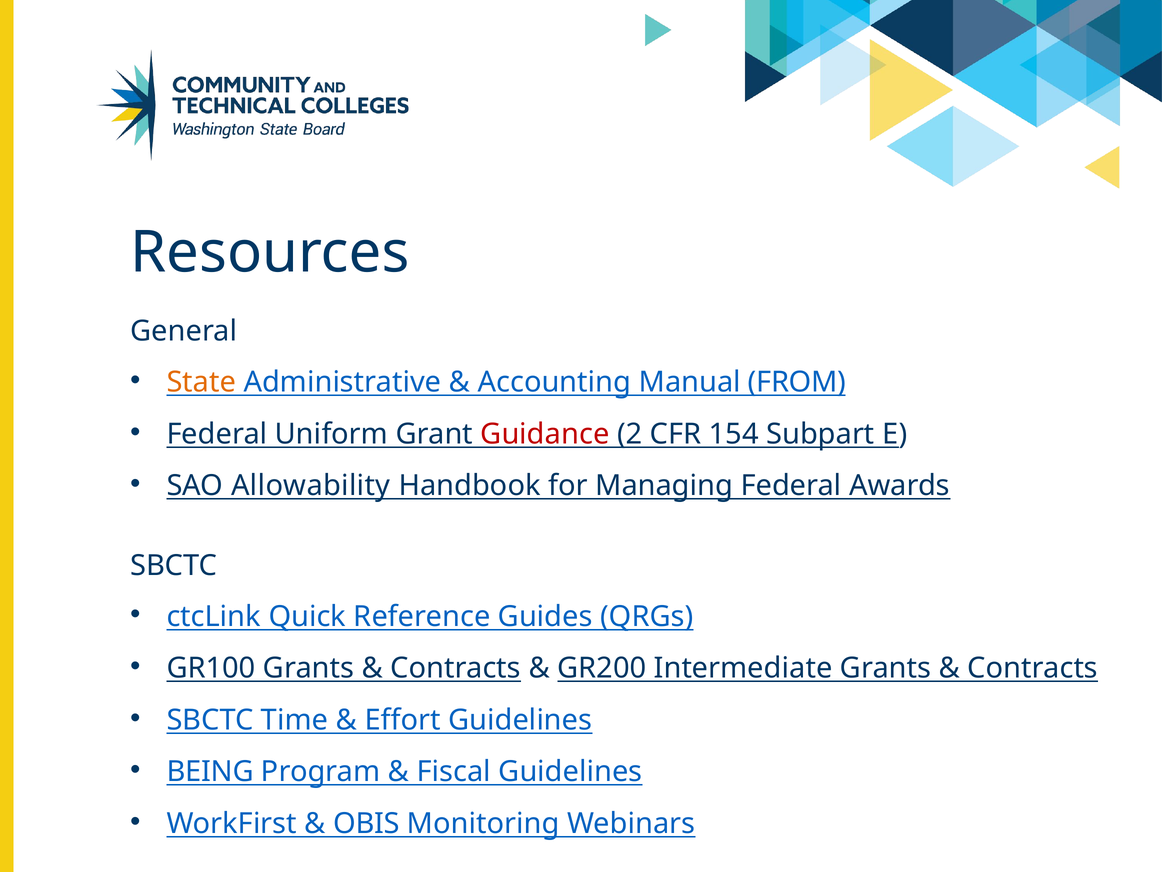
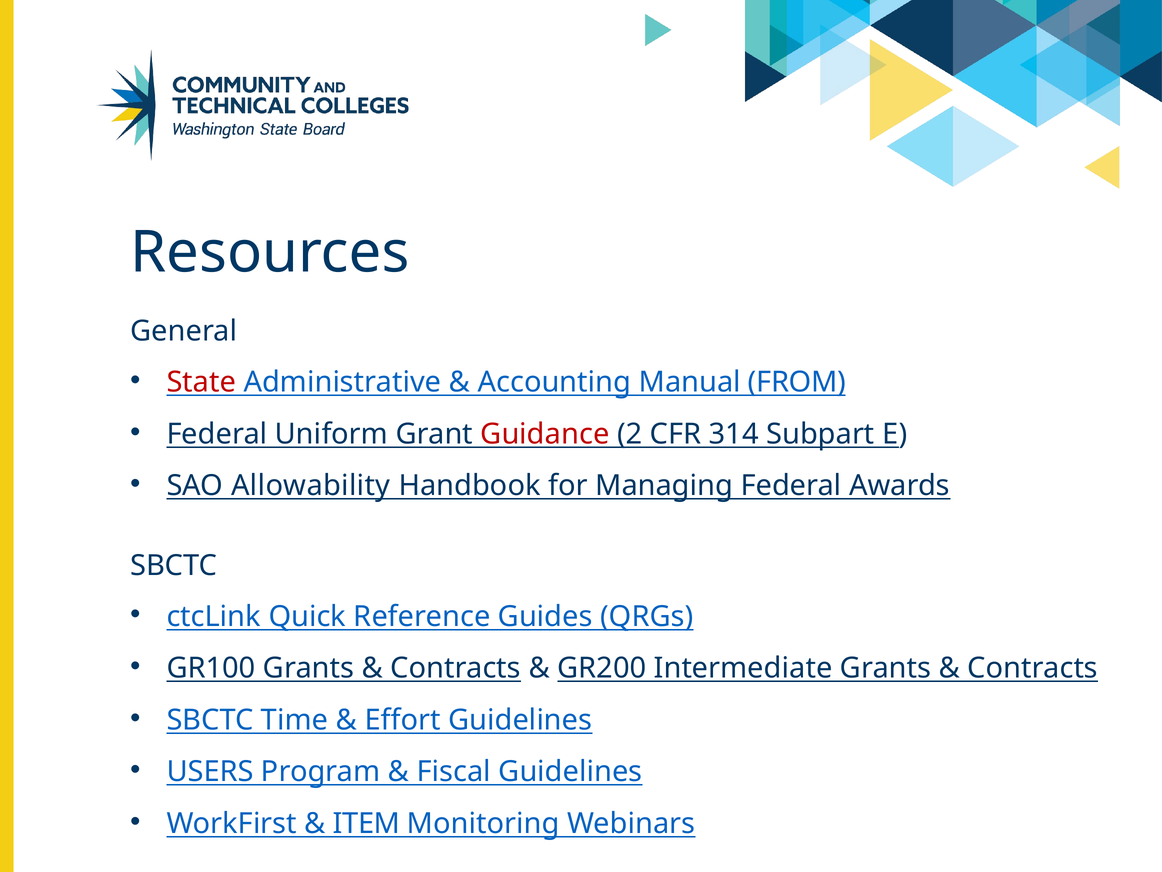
State colour: orange -> red
154: 154 -> 314
BEING: BEING -> USERS
OBIS: OBIS -> ITEM
